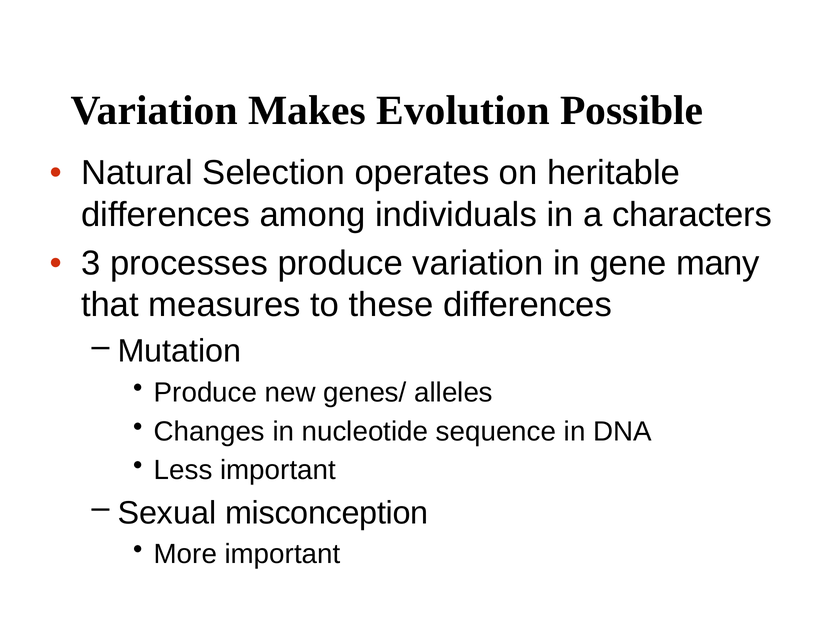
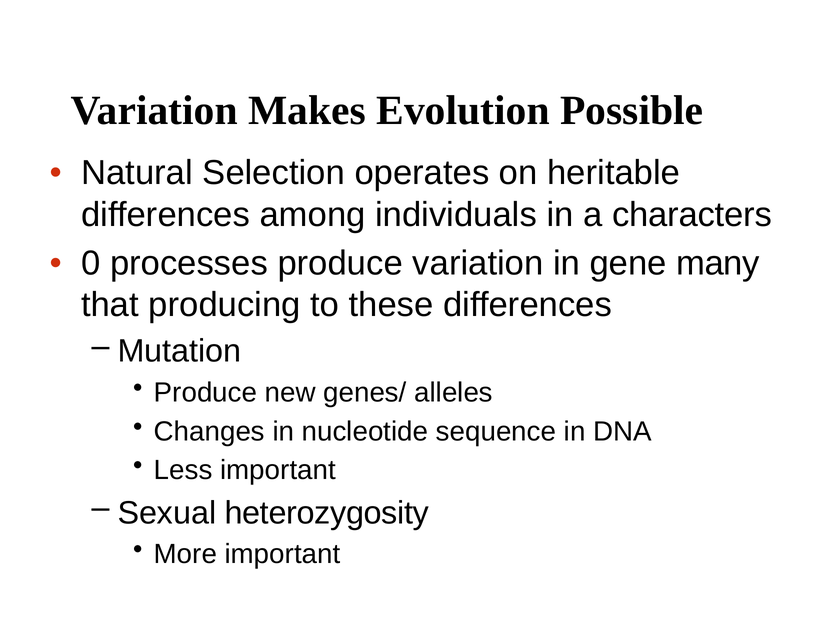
3: 3 -> 0
measures: measures -> producing
misconception: misconception -> heterozygosity
